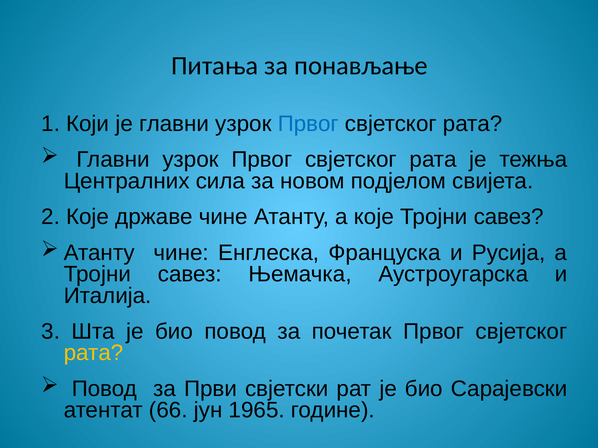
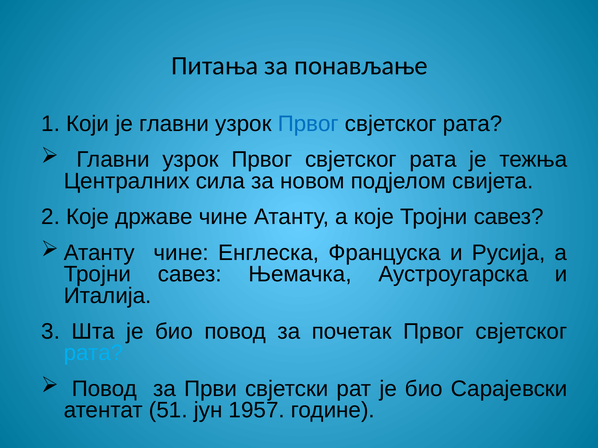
рата at (93, 353) colour: yellow -> light blue
66: 66 -> 51
1965: 1965 -> 1957
